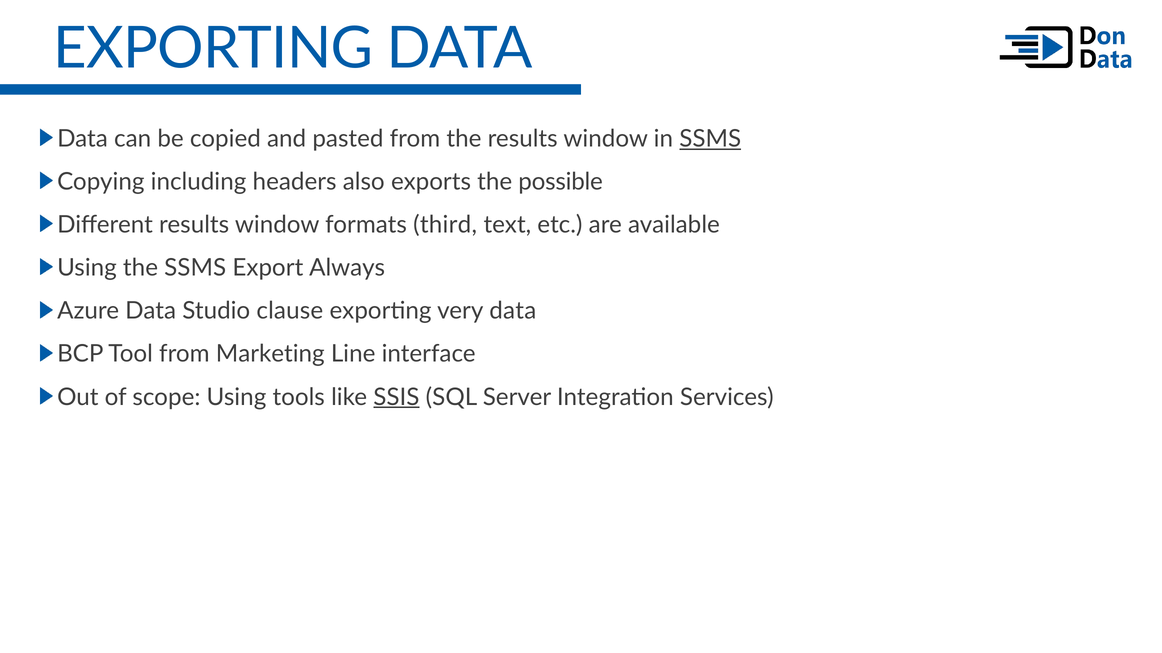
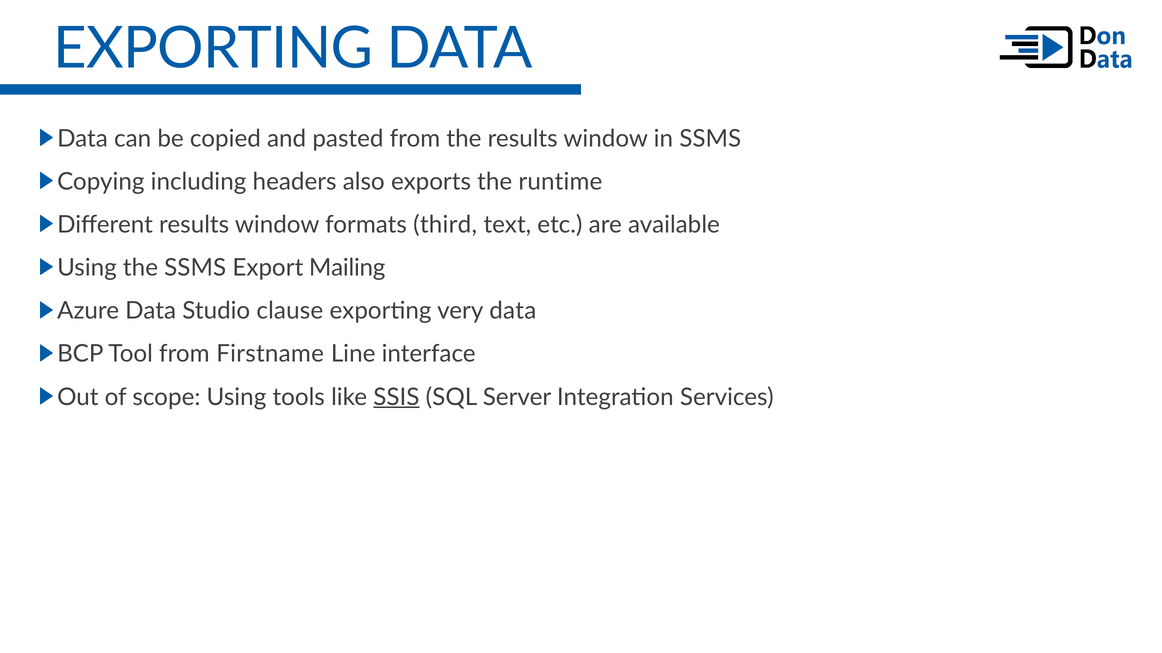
SSMS at (710, 139) underline: present -> none
possible: possible -> runtime
Always: Always -> Mailing
Marketing: Marketing -> Firstname
